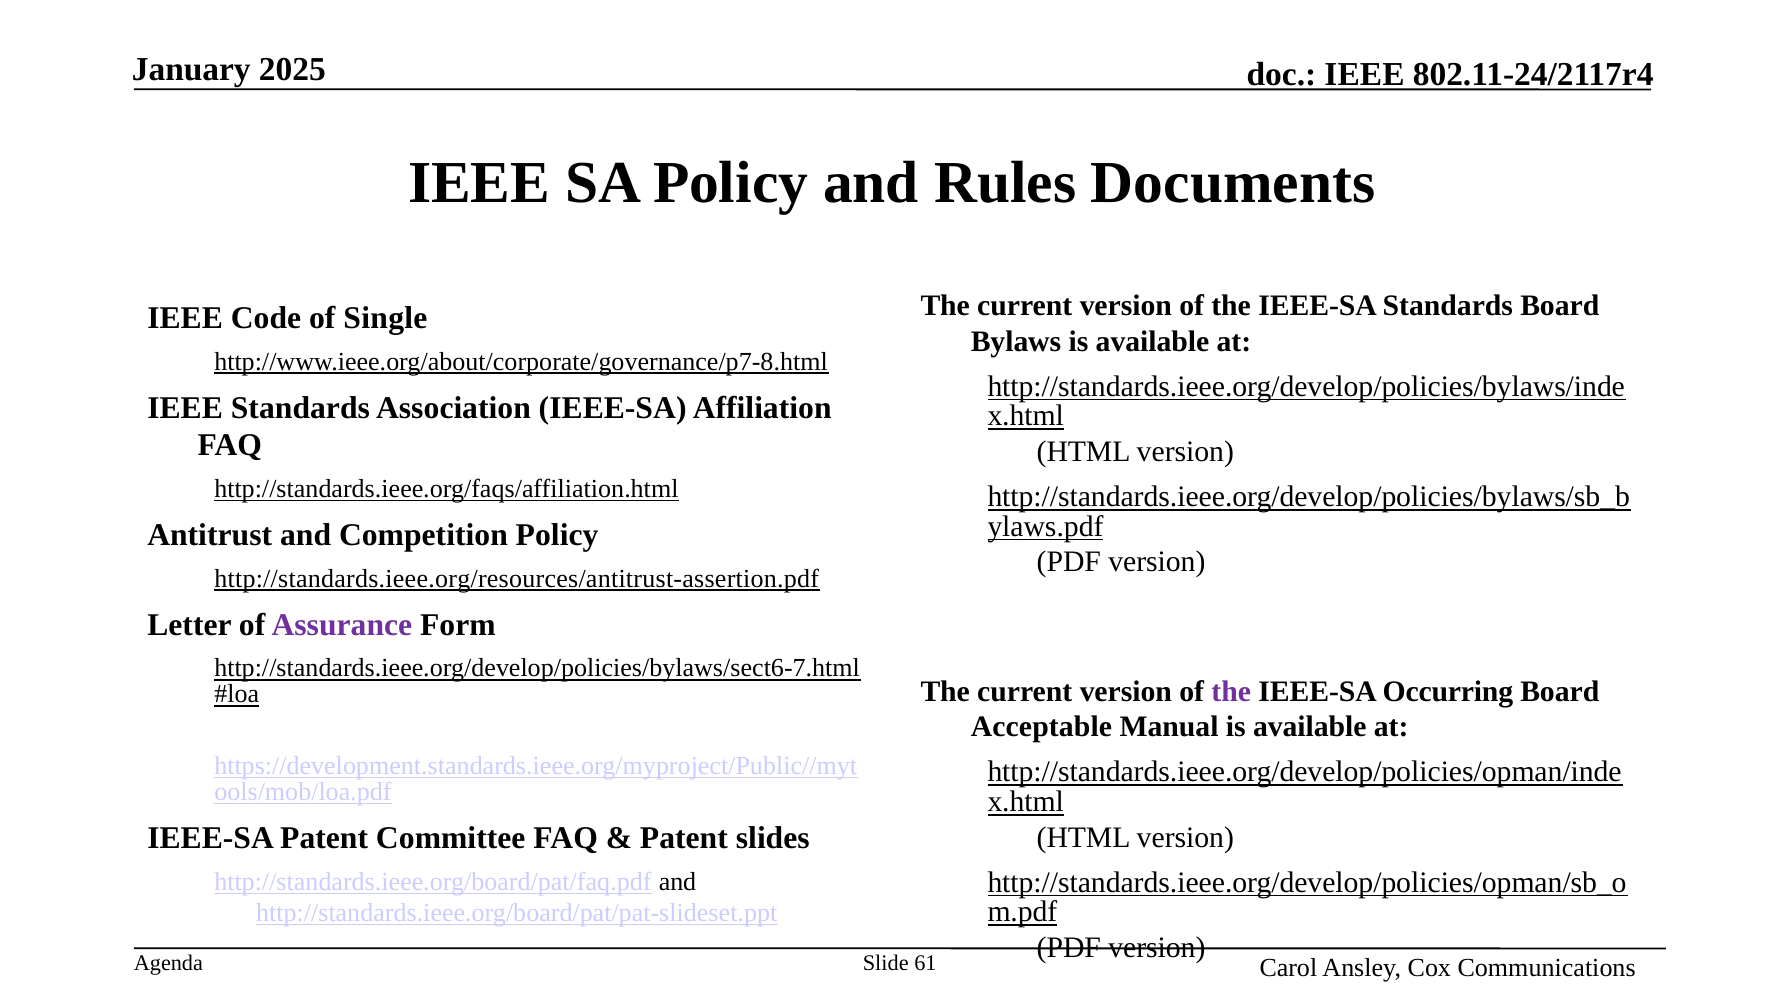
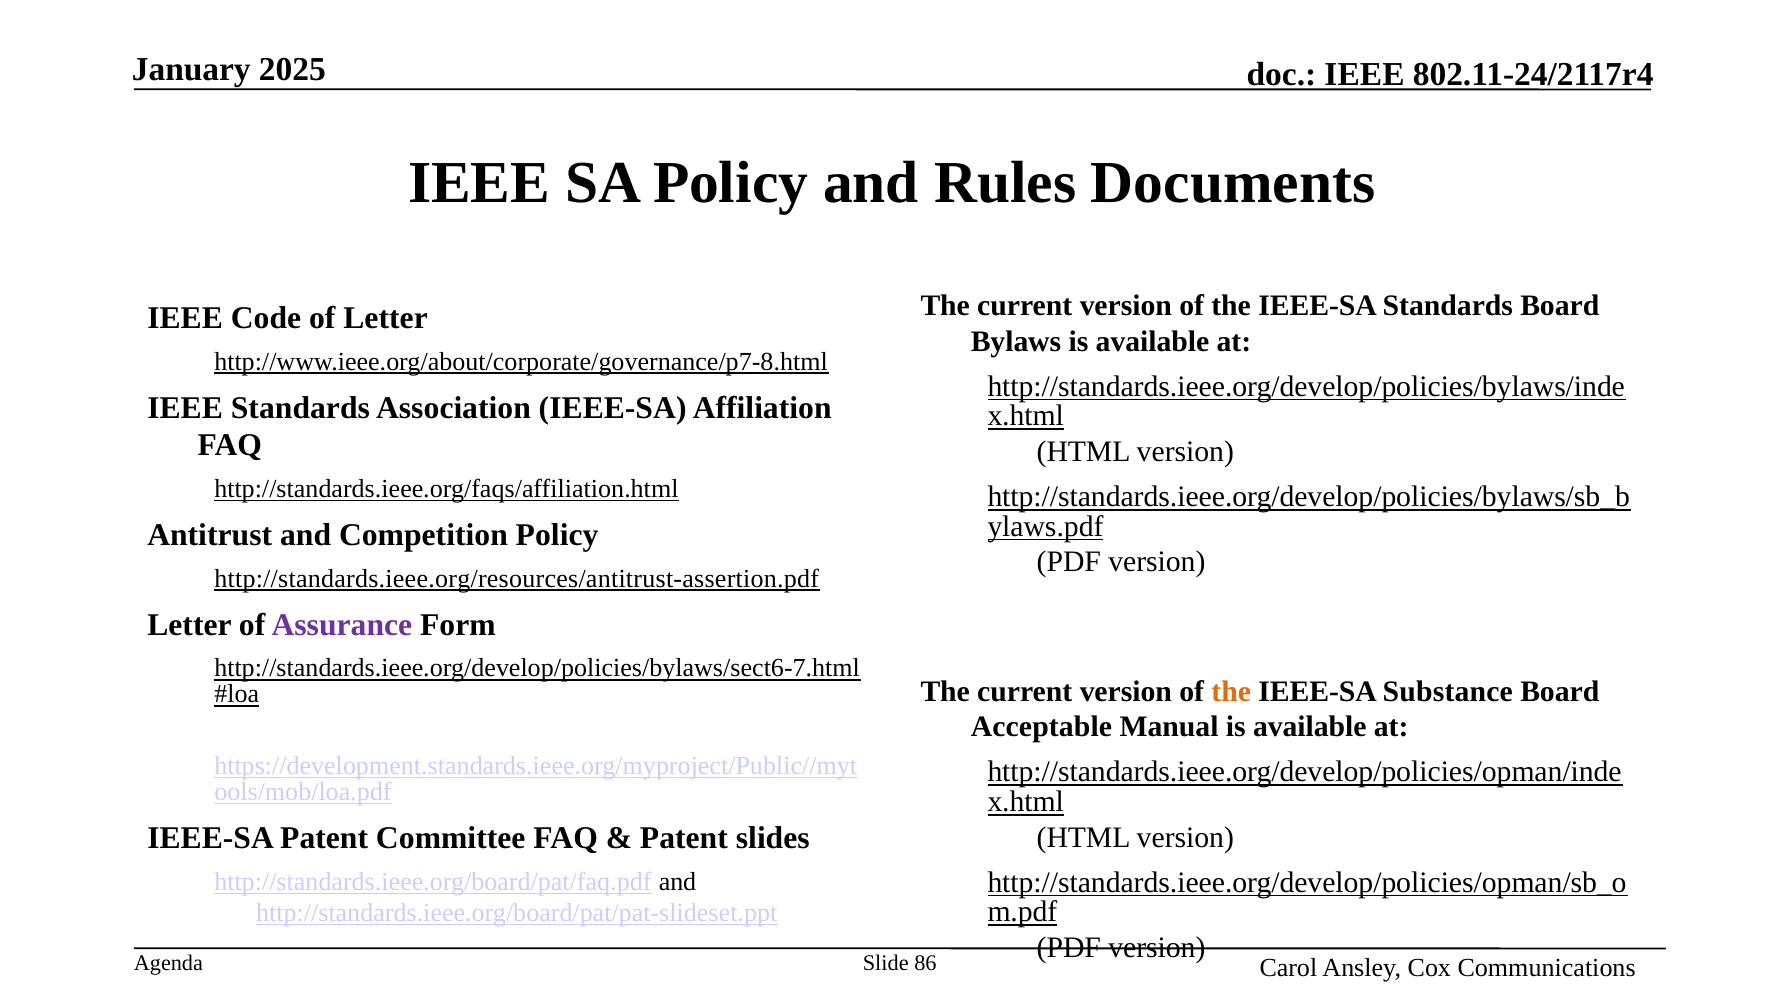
of Single: Single -> Letter
the at (1231, 691) colour: purple -> orange
Occurring: Occurring -> Substance
61: 61 -> 86
